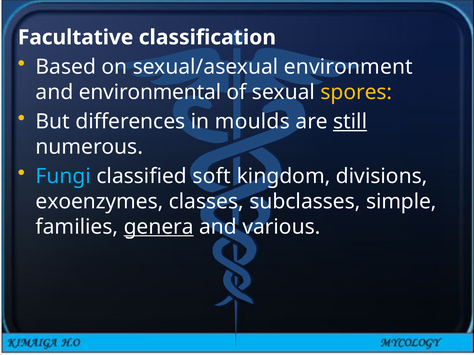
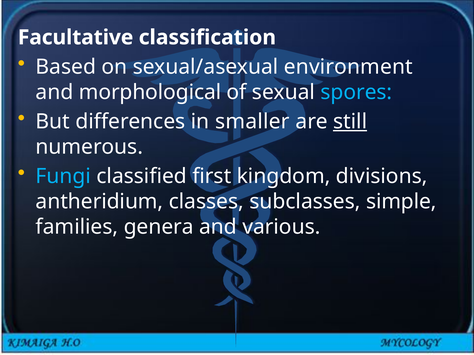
environmental: environmental -> morphological
spores colour: yellow -> light blue
moulds: moulds -> smaller
soft: soft -> first
exoenzymes: exoenzymes -> antheridium
genera underline: present -> none
